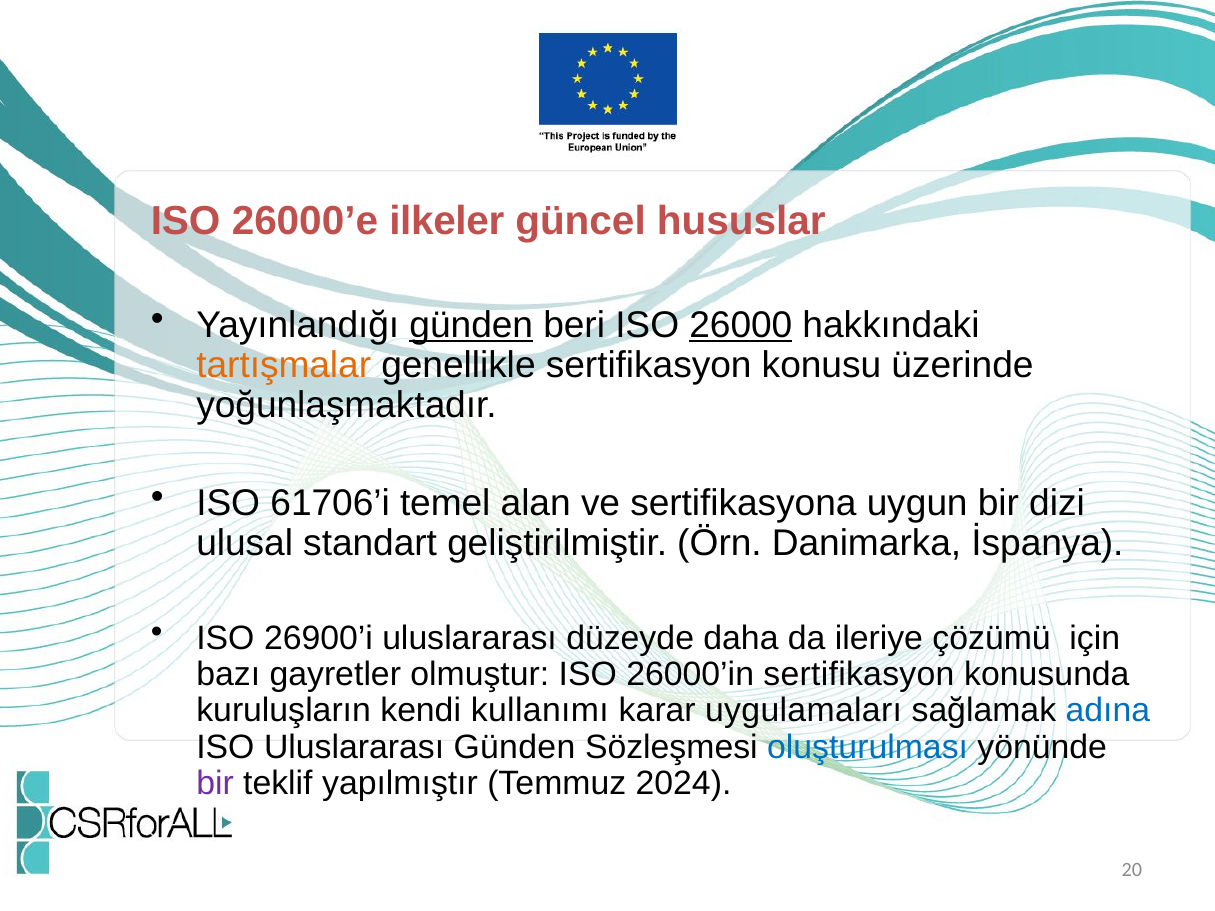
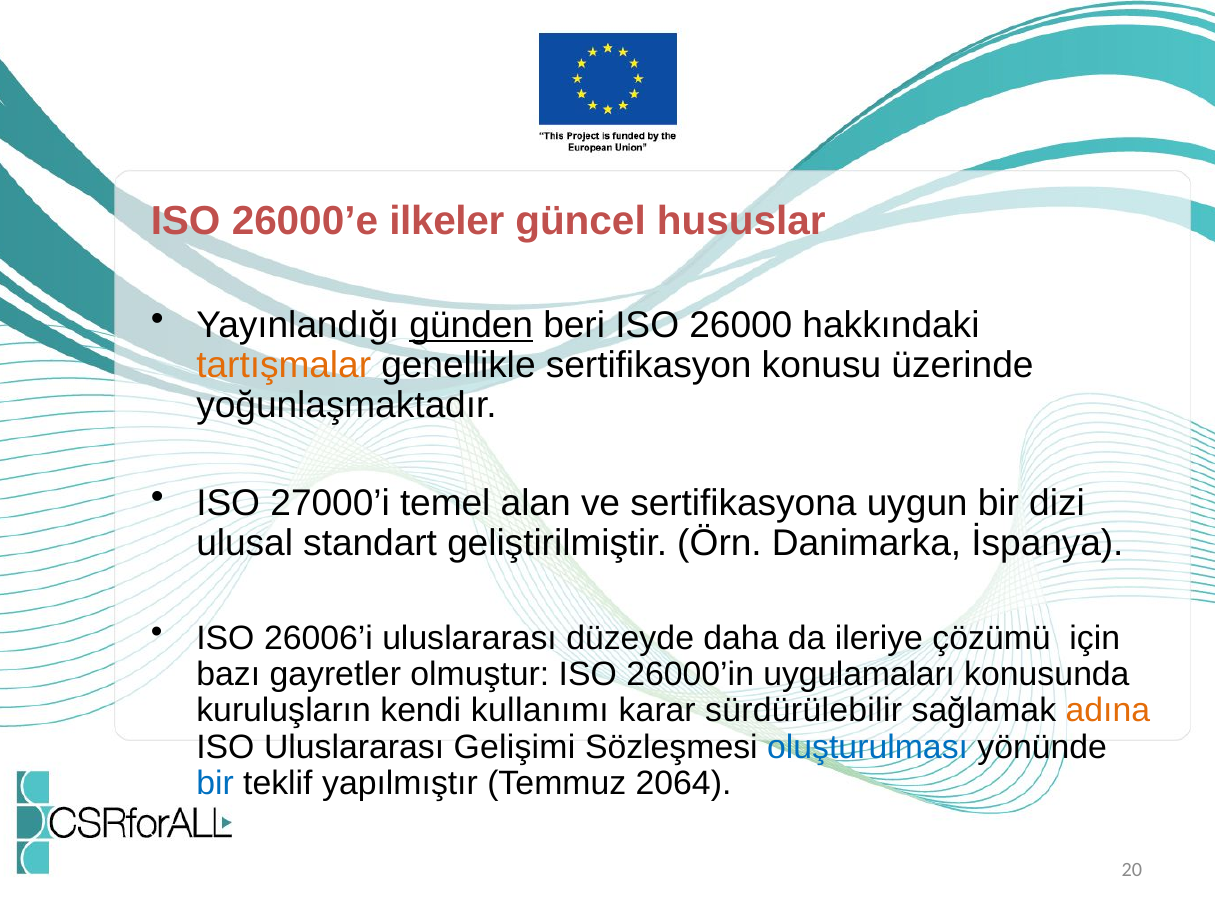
26000 underline: present -> none
61706’i: 61706’i -> 27000’i
26900’i: 26900’i -> 26006’i
26000’in sertifikasyon: sertifikasyon -> uygulamaları
uygulamaları: uygulamaları -> sürdürülebilir
adına colour: blue -> orange
Uluslararası Günden: Günden -> Gelişimi
bir at (215, 784) colour: purple -> blue
2024: 2024 -> 2064
